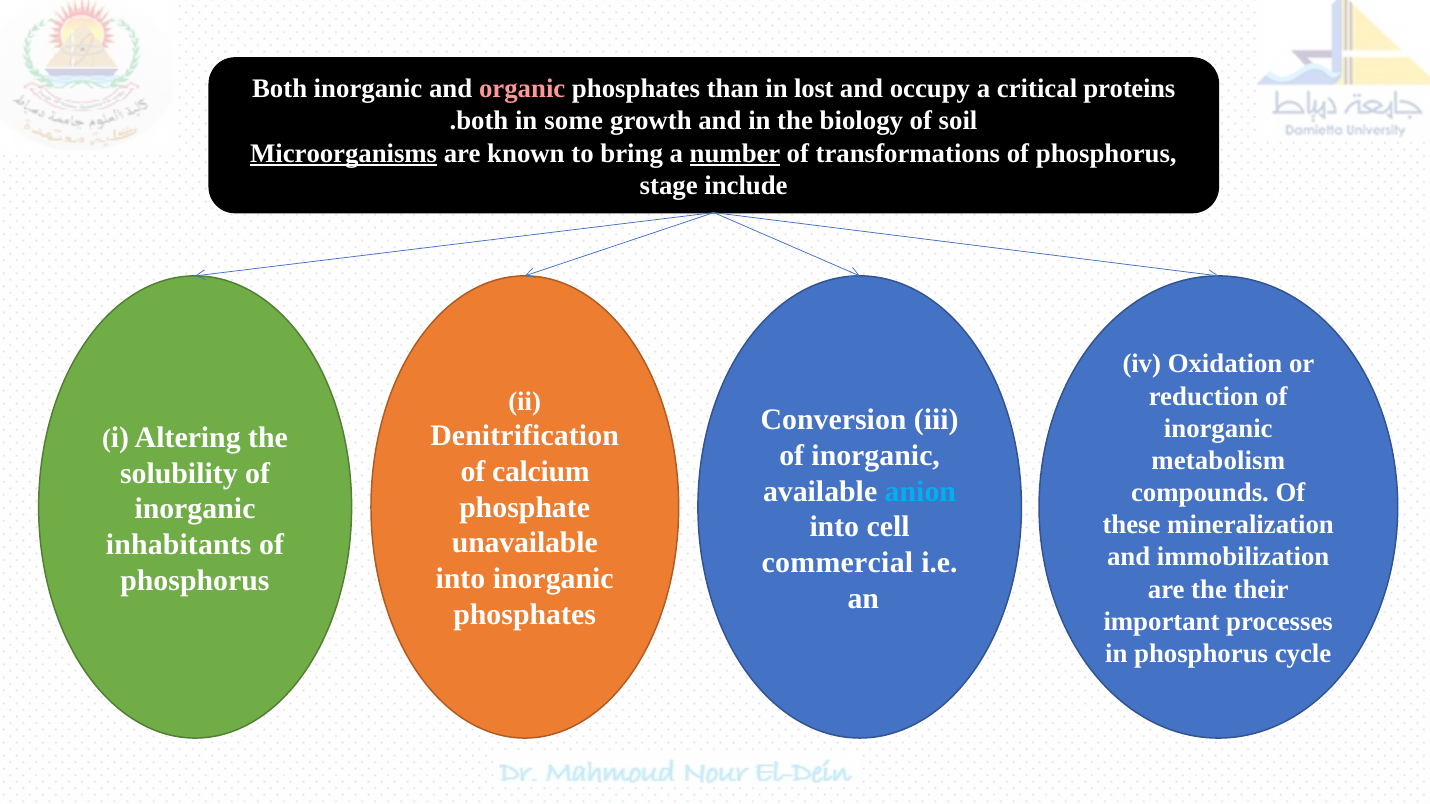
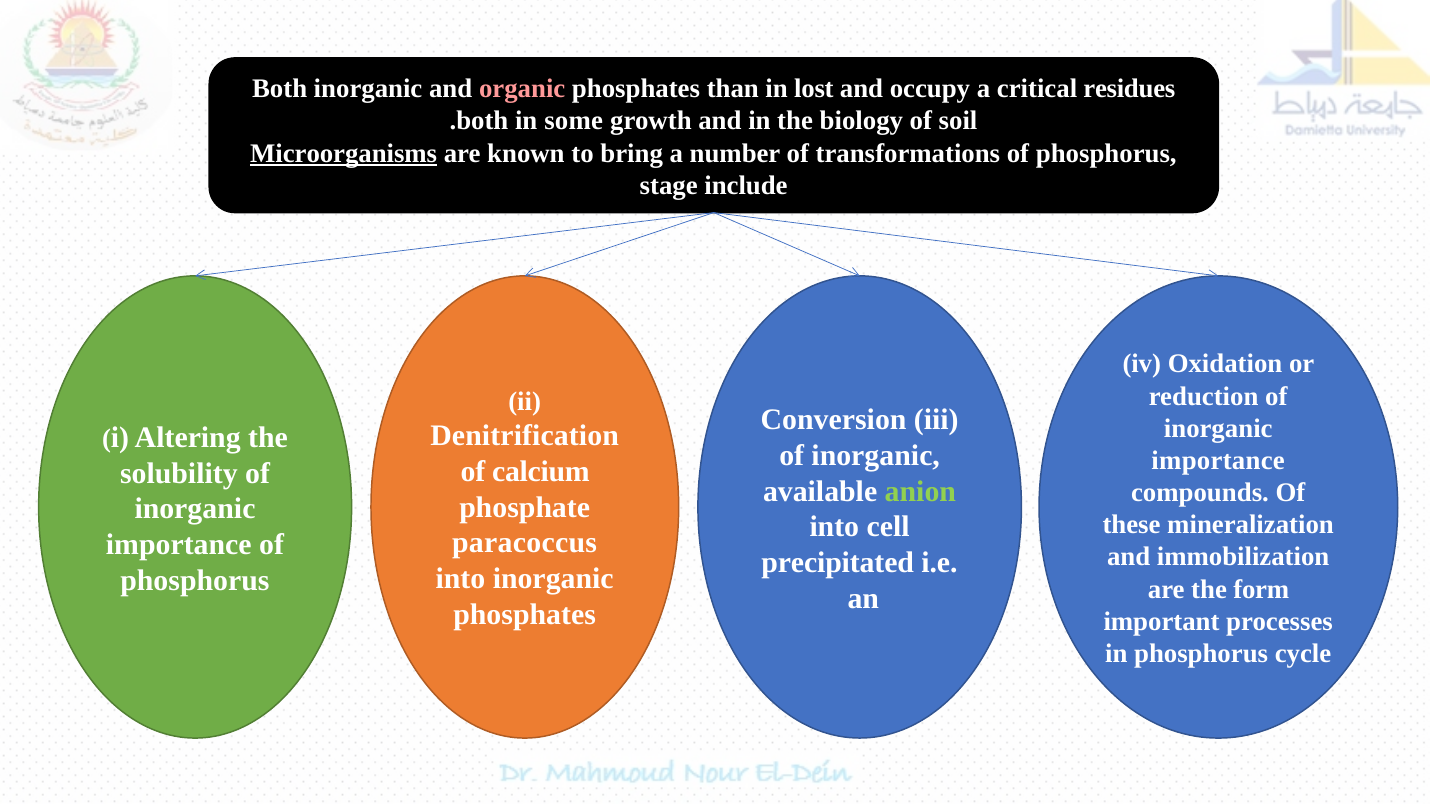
proteins: proteins -> residues
number underline: present -> none
metabolism at (1218, 461): metabolism -> importance
anion colour: light blue -> light green
unavailable: unavailable -> paracoccus
inhabitants at (179, 545): inhabitants -> importance
commercial: commercial -> precipitated
their: their -> form
